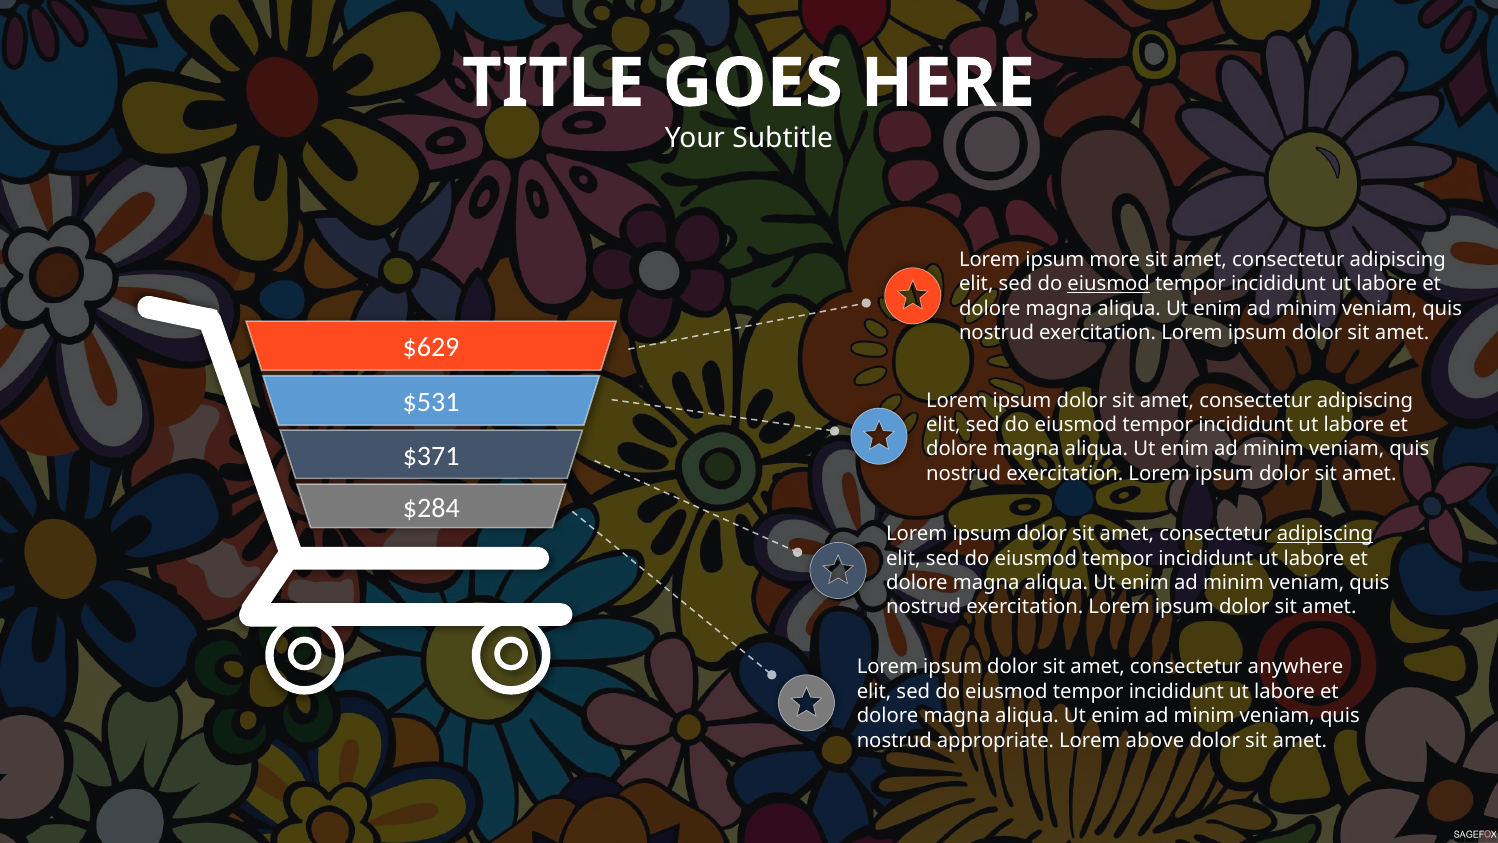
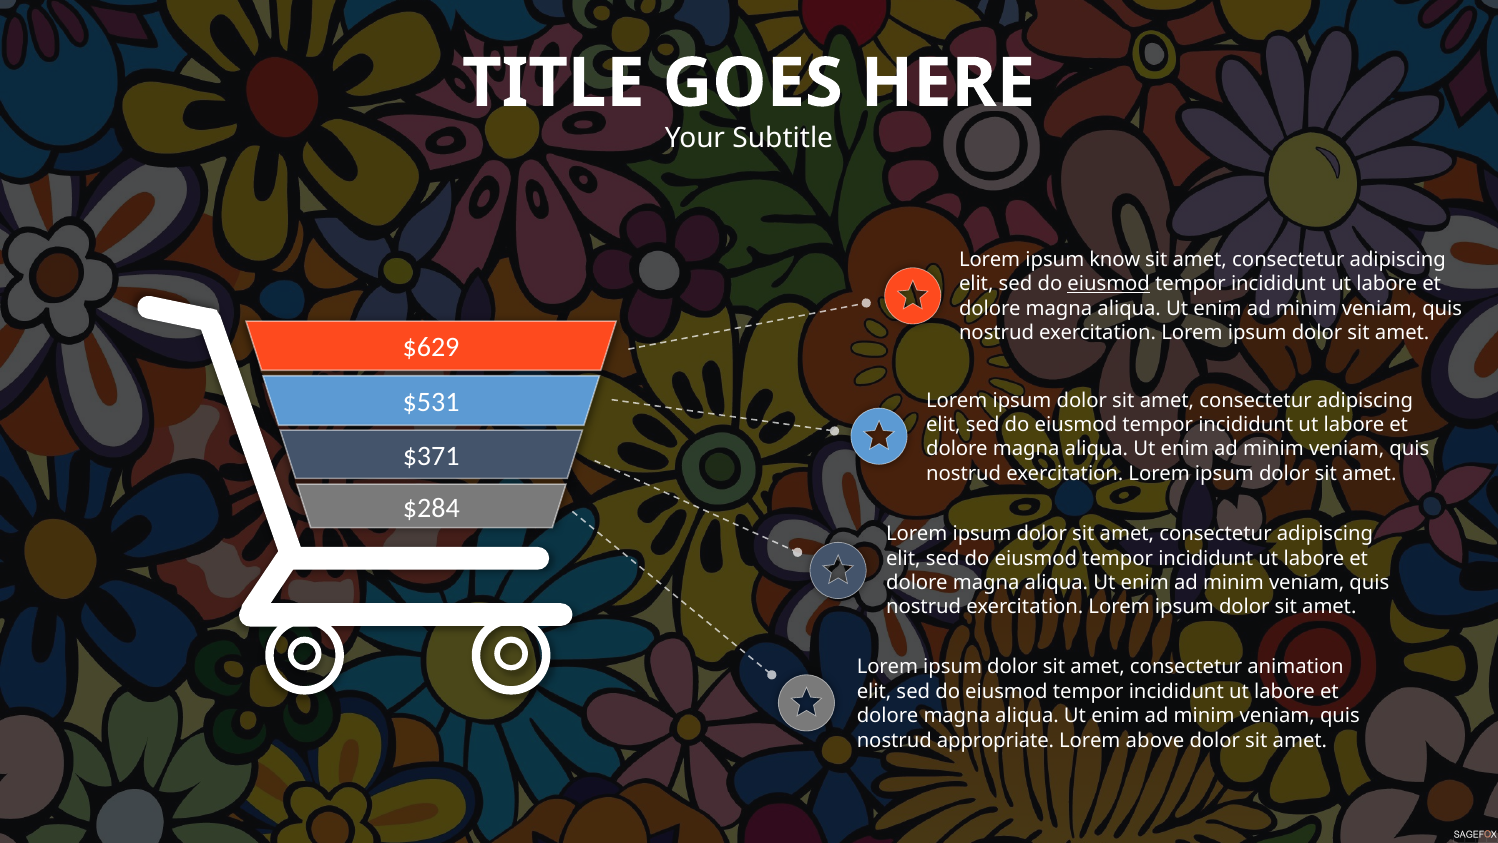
more: more -> know
adipiscing at (1325, 534) underline: present -> none
anywhere: anywhere -> animation
